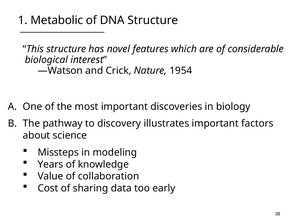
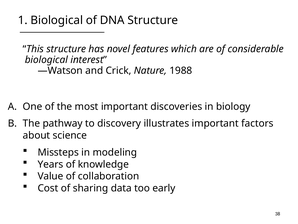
1 Metabolic: Metabolic -> Biological
1954: 1954 -> 1988
